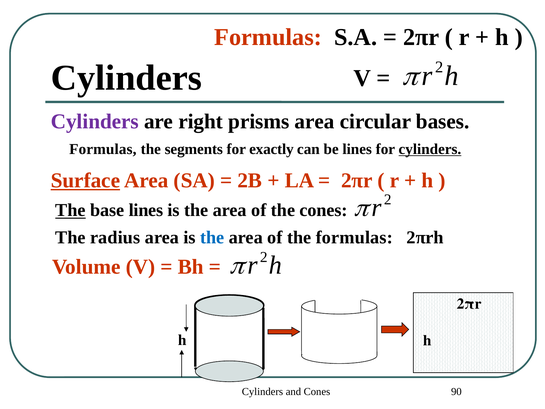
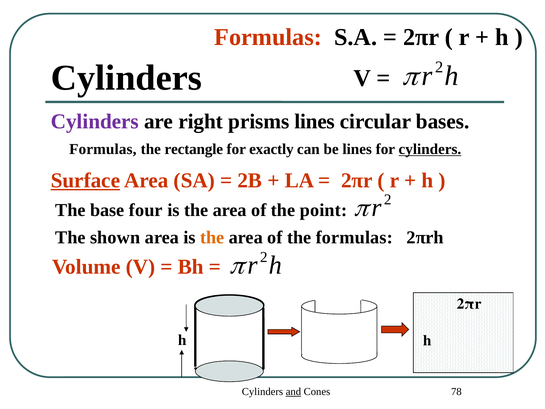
prisms area: area -> lines
segments: segments -> rectangle
The at (70, 210) underline: present -> none
base lines: lines -> four
the cones: cones -> point
radius: radius -> shown
the at (212, 237) colour: blue -> orange
and underline: none -> present
90: 90 -> 78
